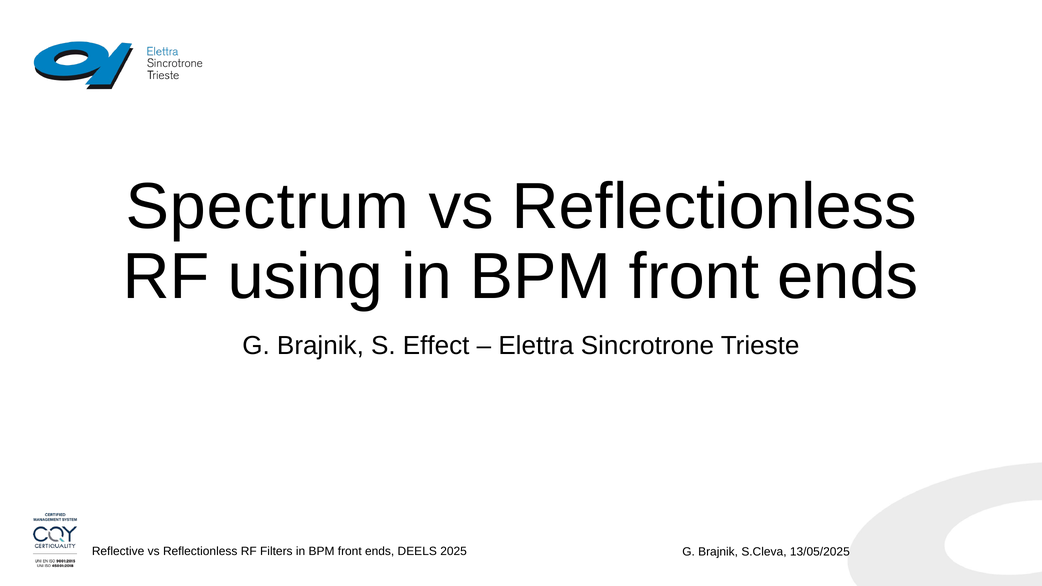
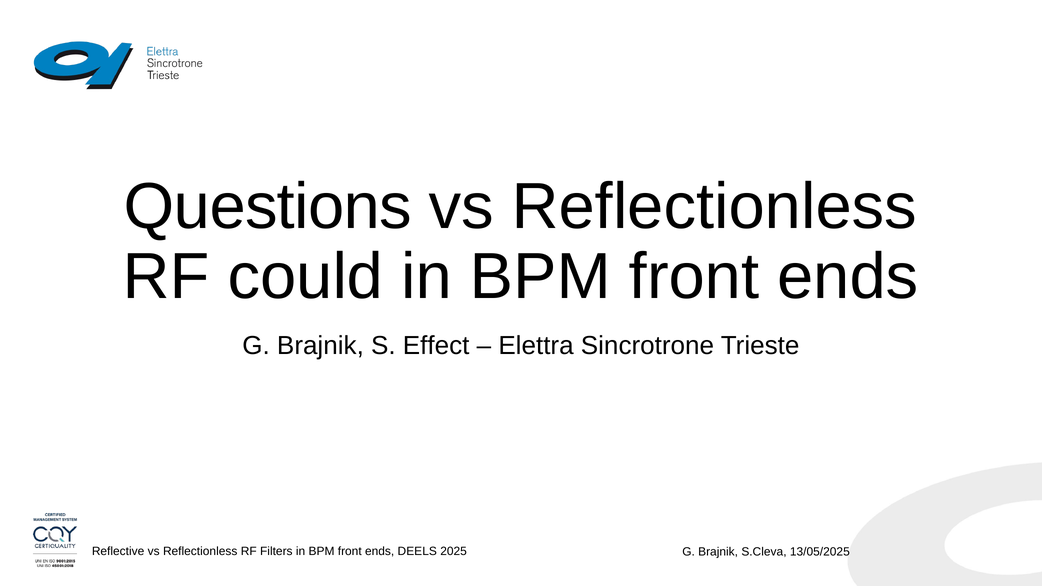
Spectrum: Spectrum -> Questions
using: using -> could
